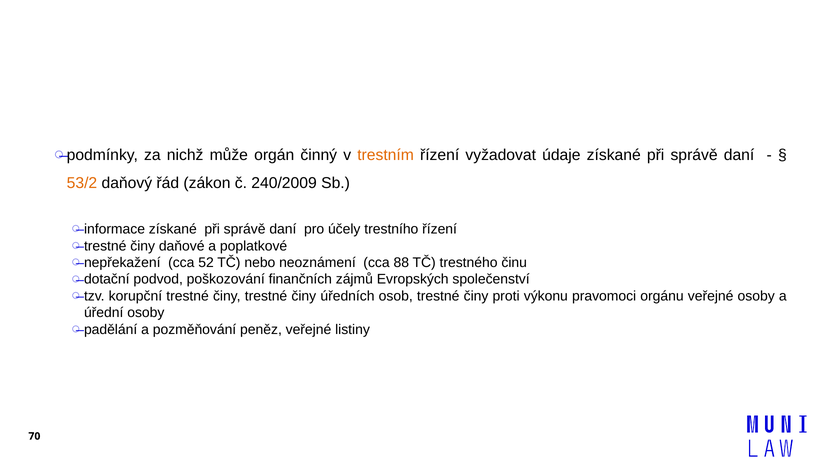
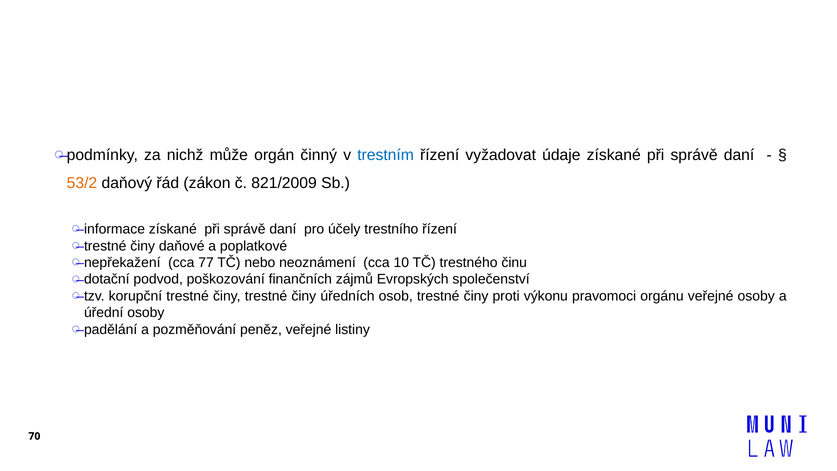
trestním colour: orange -> blue
240/2009: 240/2009 -> 821/2009
52: 52 -> 77
88: 88 -> 10
